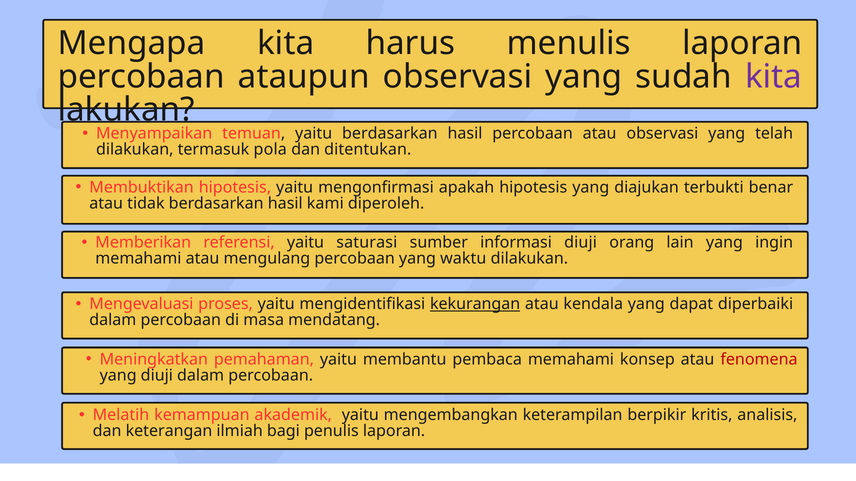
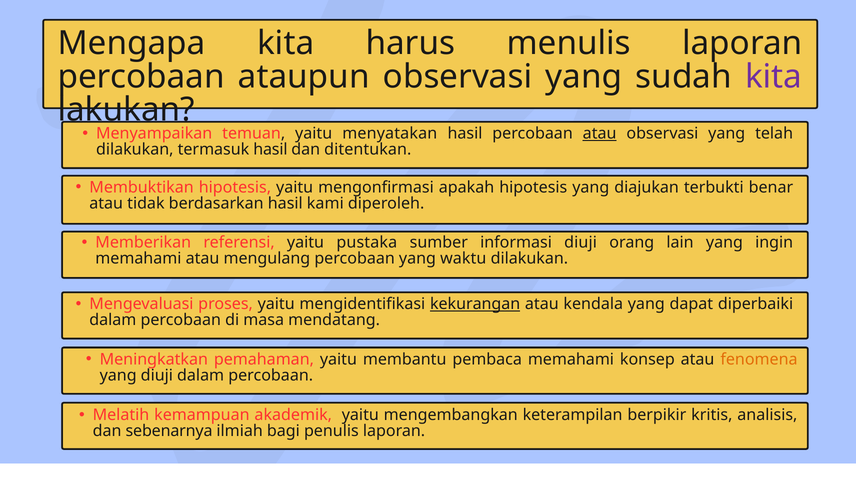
yaitu berdasarkan: berdasarkan -> menyatakan
atau at (600, 134) underline: none -> present
termasuk pola: pola -> hasil
saturasi: saturasi -> pustaka
fenomena colour: red -> orange
keterangan: keterangan -> sebenarnya
